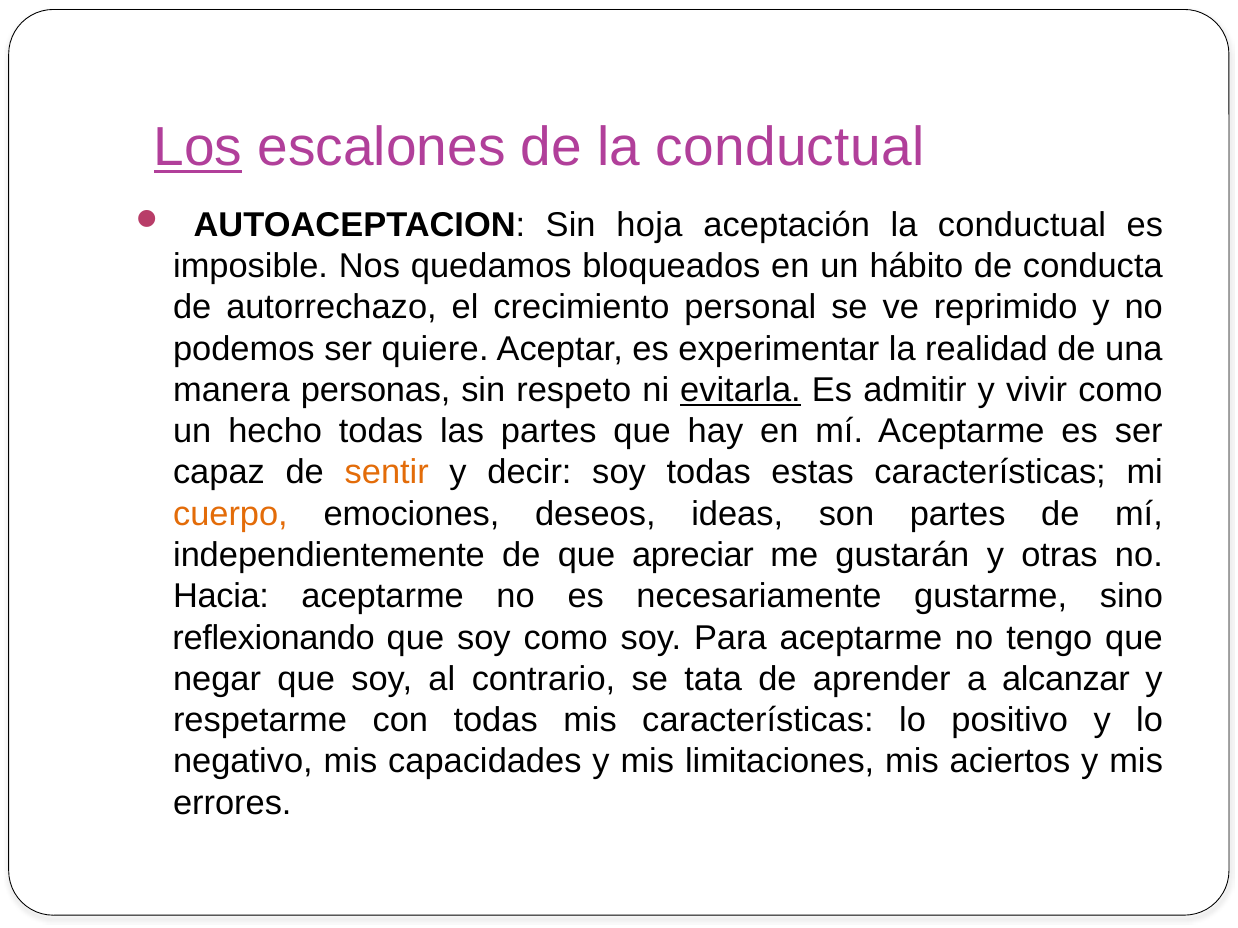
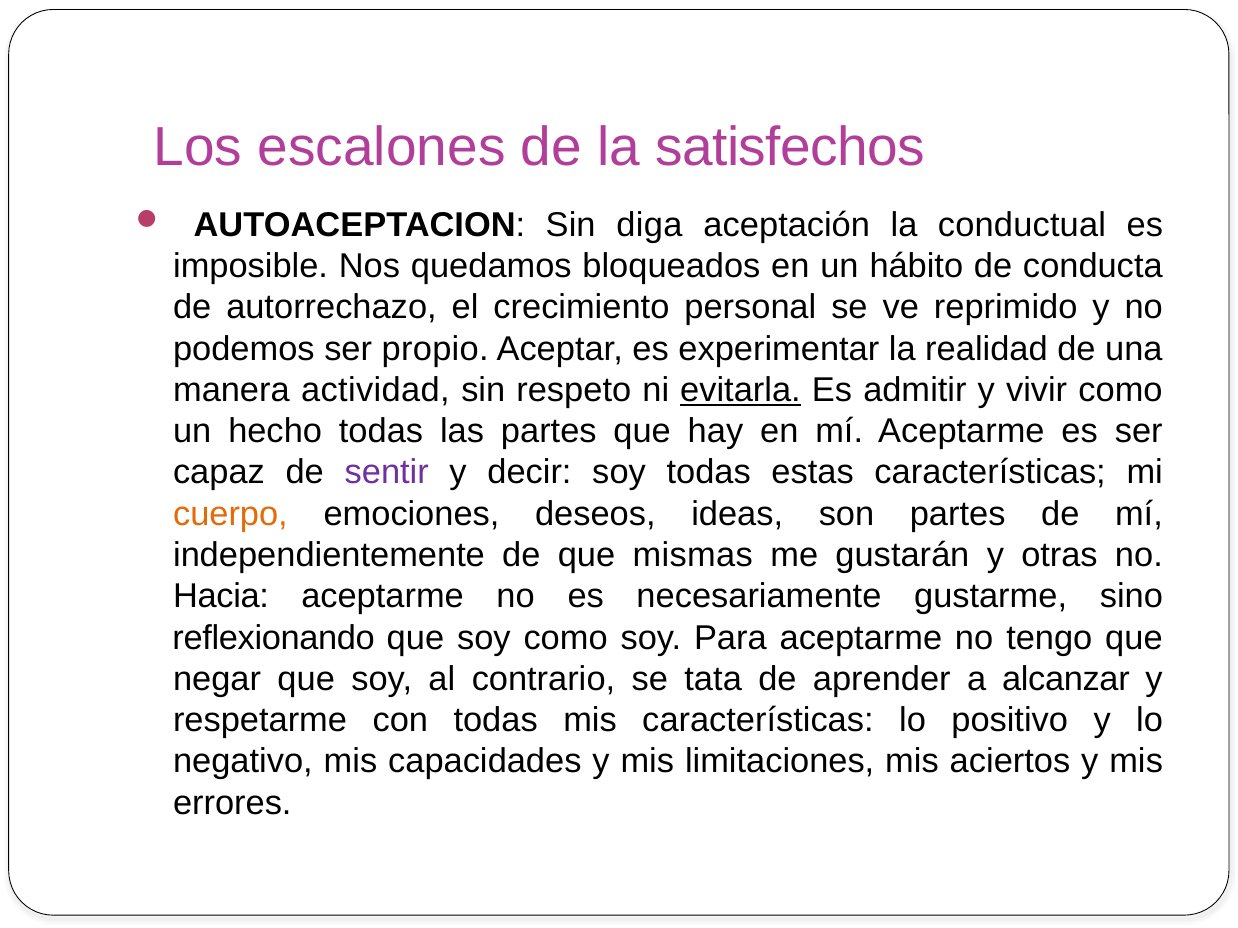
Los underline: present -> none
de la conductual: conductual -> satisfechos
hoja: hoja -> diga
quiere: quiere -> propio
personas: personas -> actividad
sentir colour: orange -> purple
apreciar: apreciar -> mismas
